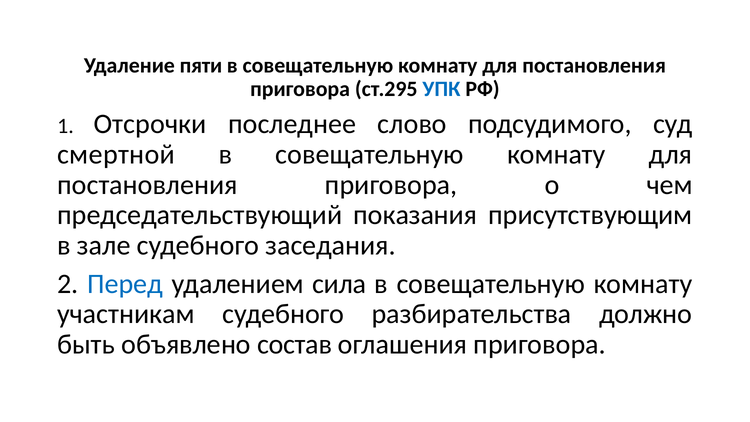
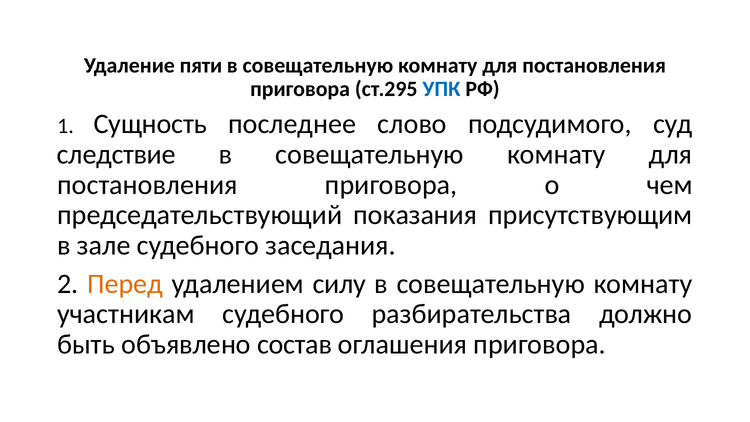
Отсрочки: Отсрочки -> Сущность
смертной: смертной -> следствие
Перед colour: blue -> orange
сила: сила -> силу
